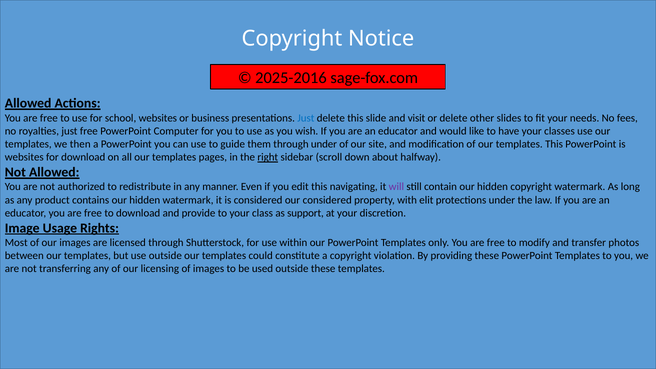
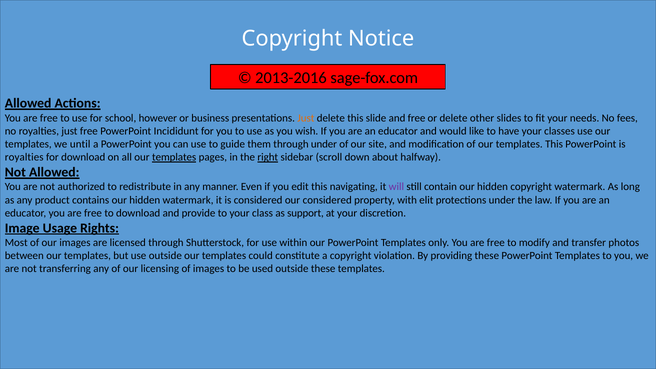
2025-2016: 2025-2016 -> 2013-2016
school websites: websites -> however
Just at (306, 118) colour: blue -> orange
and visit: visit -> free
Computer: Computer -> Incididunt
then: then -> until
websites at (24, 157): websites -> royalties
templates at (174, 157) underline: none -> present
